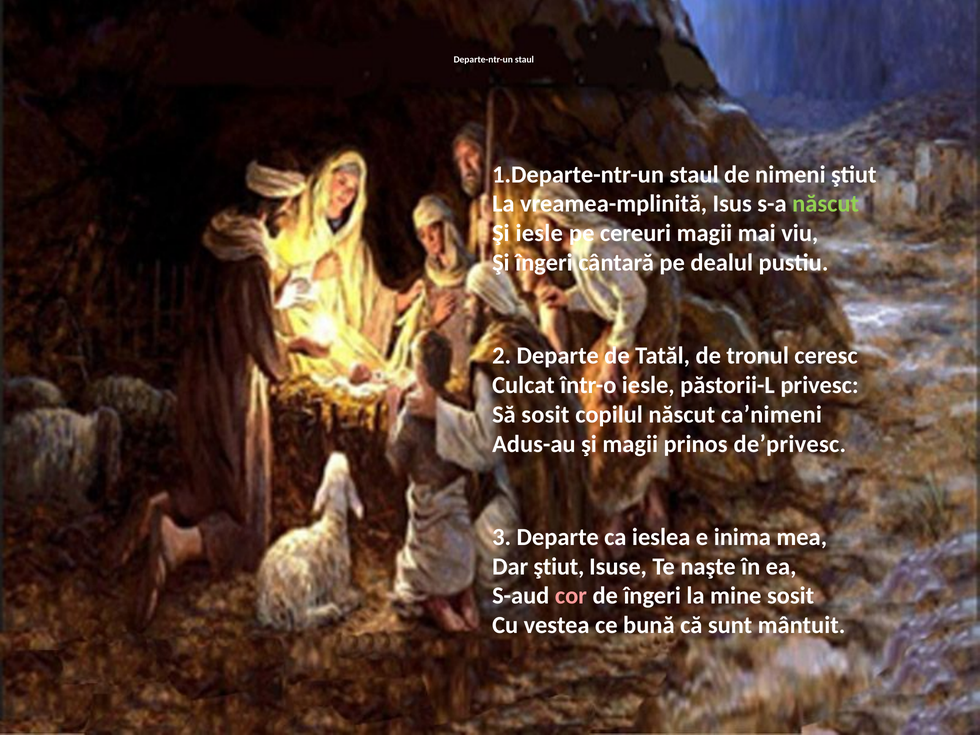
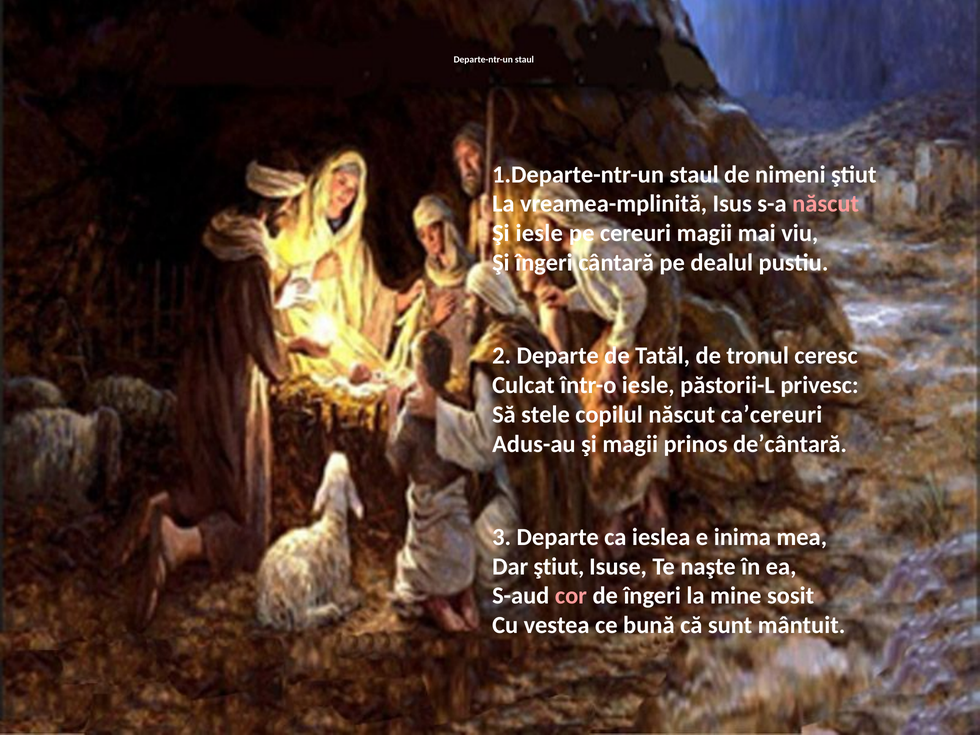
născut at (826, 204) colour: light green -> pink
Să sosit: sosit -> stele
ca’nimeni: ca’nimeni -> ca’cereuri
de’privesc: de’privesc -> de’cântară
